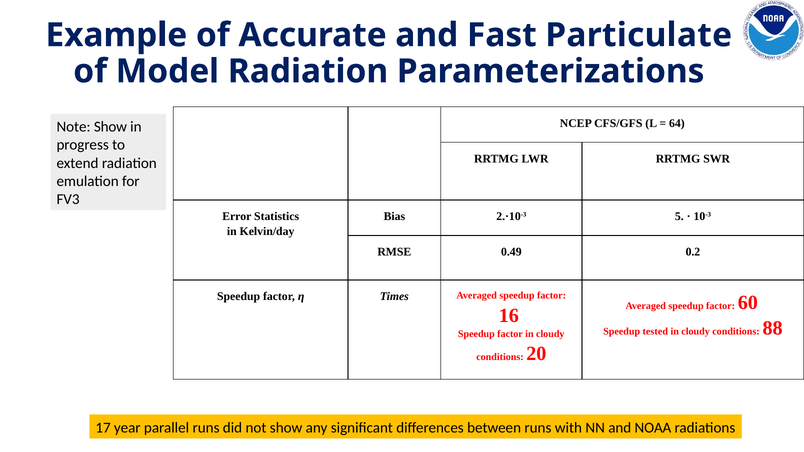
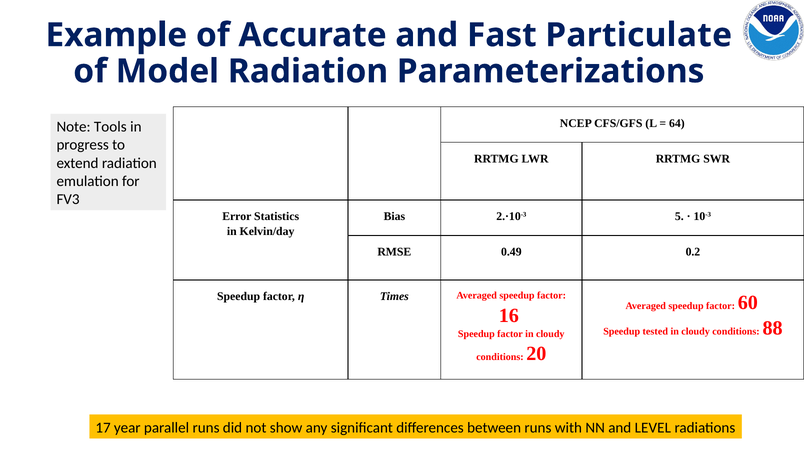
Note Show: Show -> Tools
NOAA: NOAA -> LEVEL
